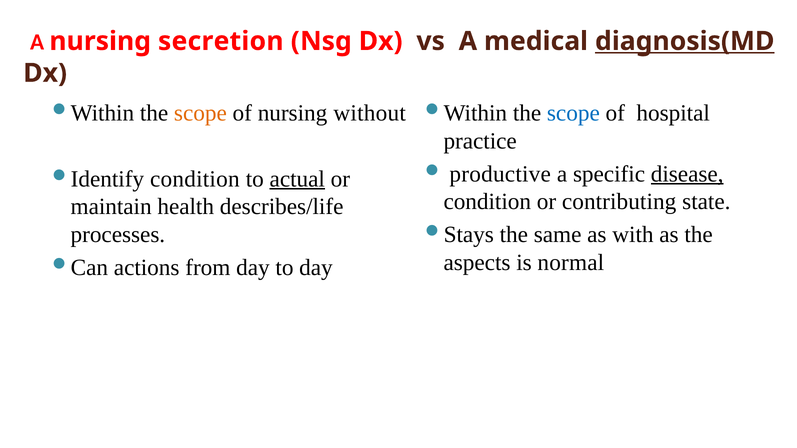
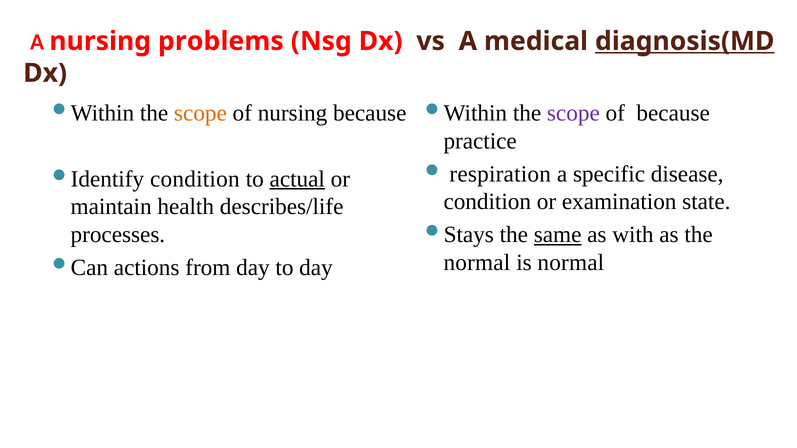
secretion: secretion -> problems
nursing without: without -> because
scope at (573, 113) colour: blue -> purple
of hospital: hospital -> because
productive: productive -> respiration
disease underline: present -> none
contributing: contributing -> examination
same underline: none -> present
aspects at (477, 263): aspects -> normal
